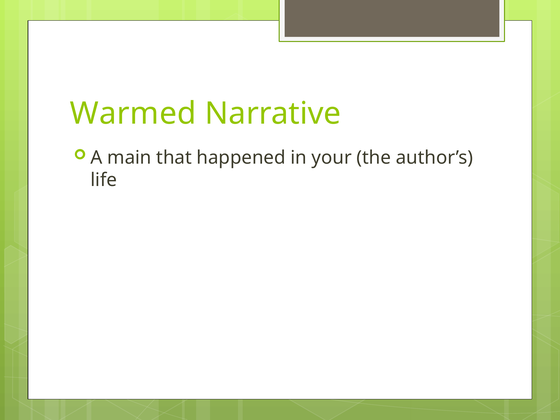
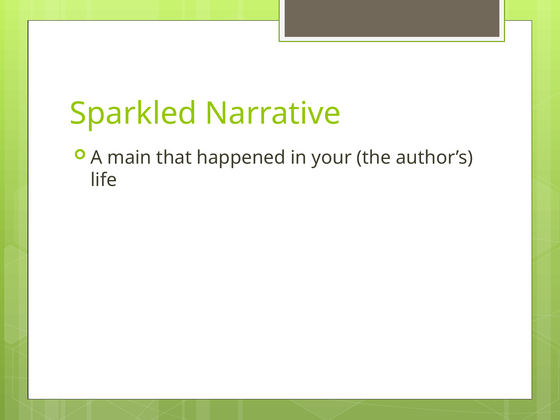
Warmed: Warmed -> Sparkled
